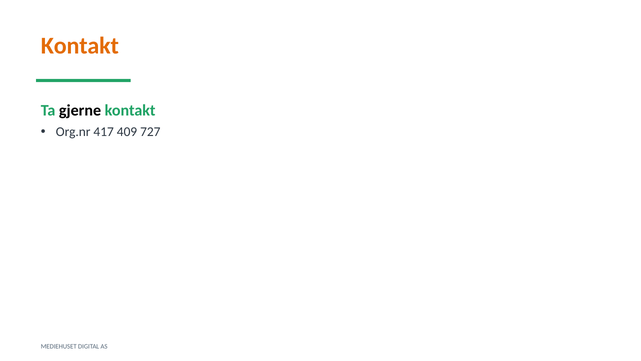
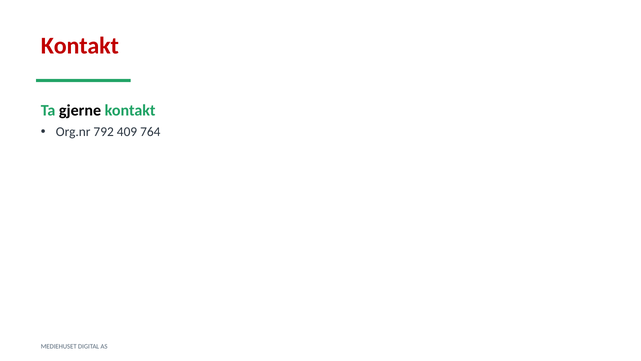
Kontakt at (80, 46) colour: orange -> red
417: 417 -> 792
727: 727 -> 764
